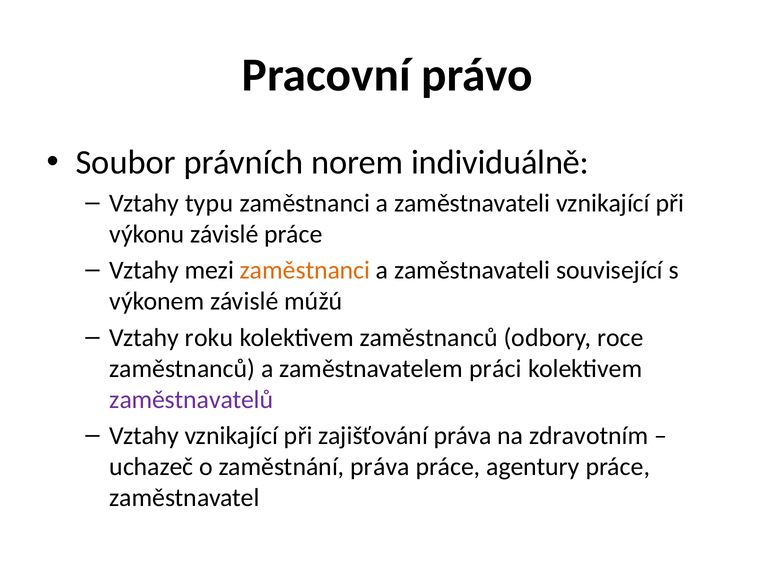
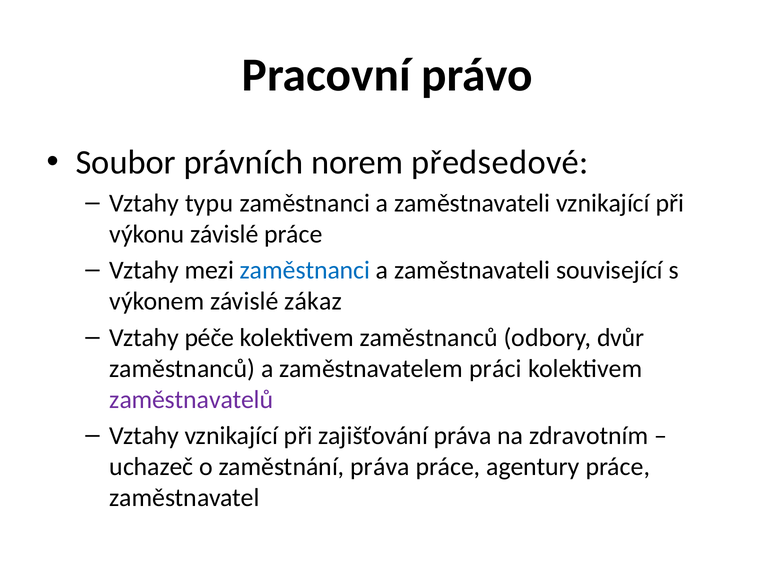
individuálně: individuálně -> předsedové
zaměstnanci at (305, 271) colour: orange -> blue
múžú: múžú -> zákaz
roku: roku -> péče
roce: roce -> dvůr
